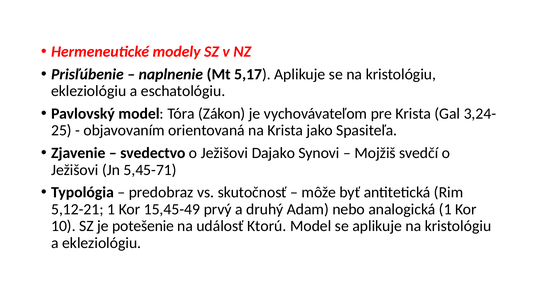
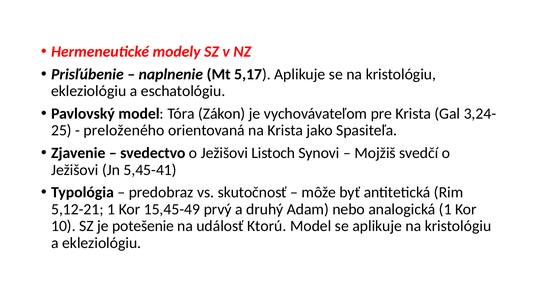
objavovaním: objavovaním -> preloženého
Dajako: Dajako -> Listoch
5,45-71: 5,45-71 -> 5,45-41
